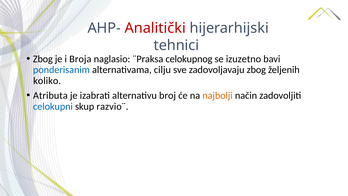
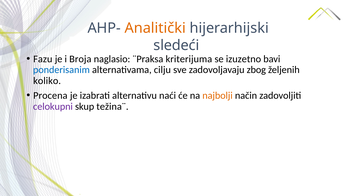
Analitički colour: red -> orange
tehnici: tehnici -> sledeći
Zbog at (43, 59): Zbog -> Fazu
celokupnog: celokupnog -> kriterijuma
Atributa: Atributa -> Procena
broj: broj -> naći
celokupni colour: blue -> purple
razvio¨: razvio¨ -> težina¨
